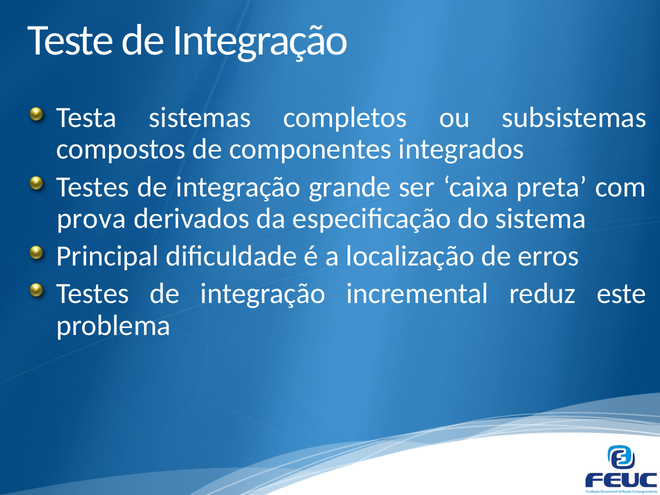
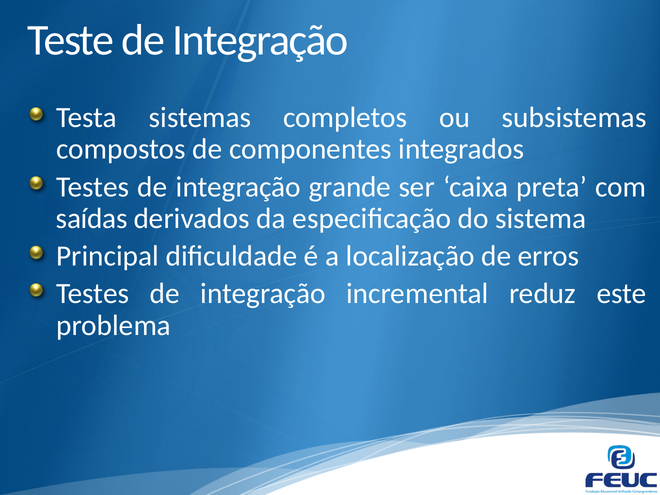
prova: prova -> saídas
